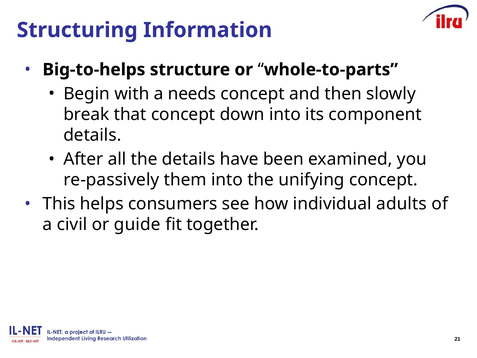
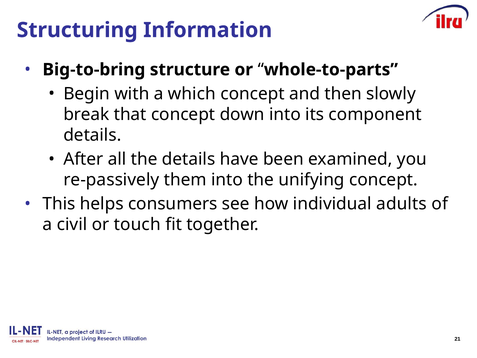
Big-to-helps: Big-to-helps -> Big-to-bring
needs: needs -> which
guide: guide -> touch
